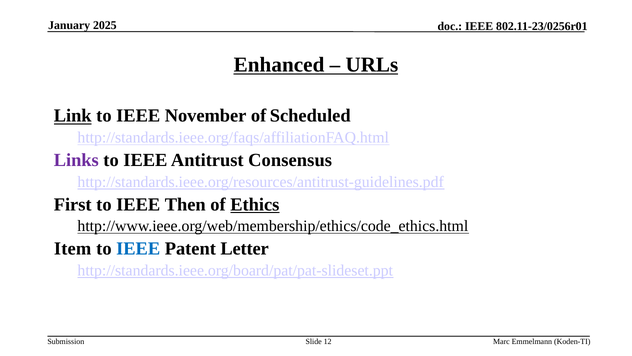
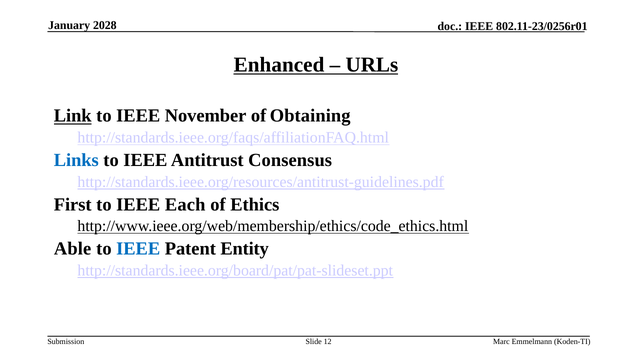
2025: 2025 -> 2028
Scheduled: Scheduled -> Obtaining
Links colour: purple -> blue
Then: Then -> Each
Ethics underline: present -> none
Item: Item -> Able
Letter: Letter -> Entity
